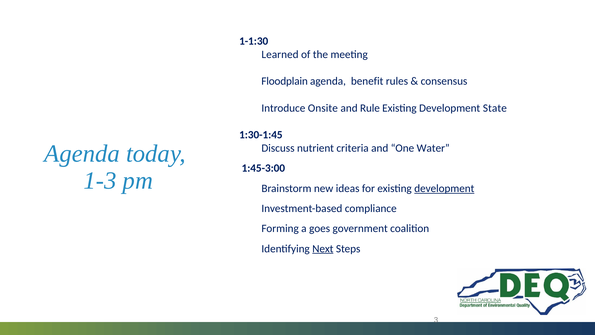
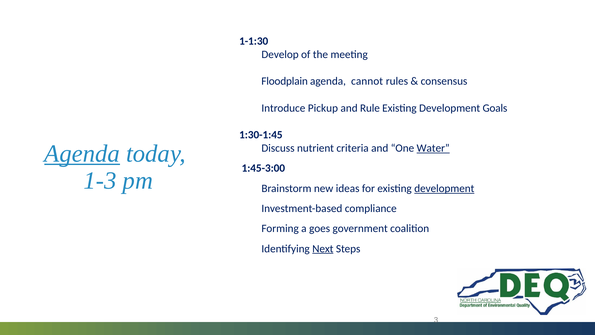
Learned: Learned -> Develop
benefit: benefit -> cannot
Onsite: Onsite -> Pickup
State: State -> Goals
Agenda at (82, 154) underline: none -> present
Water underline: none -> present
